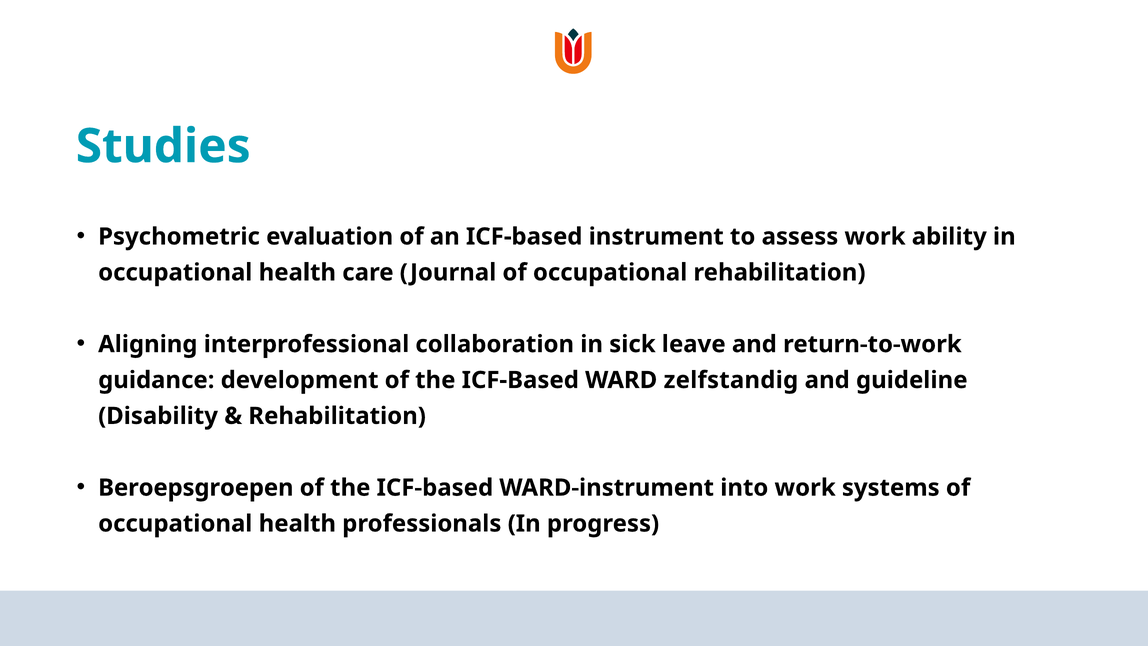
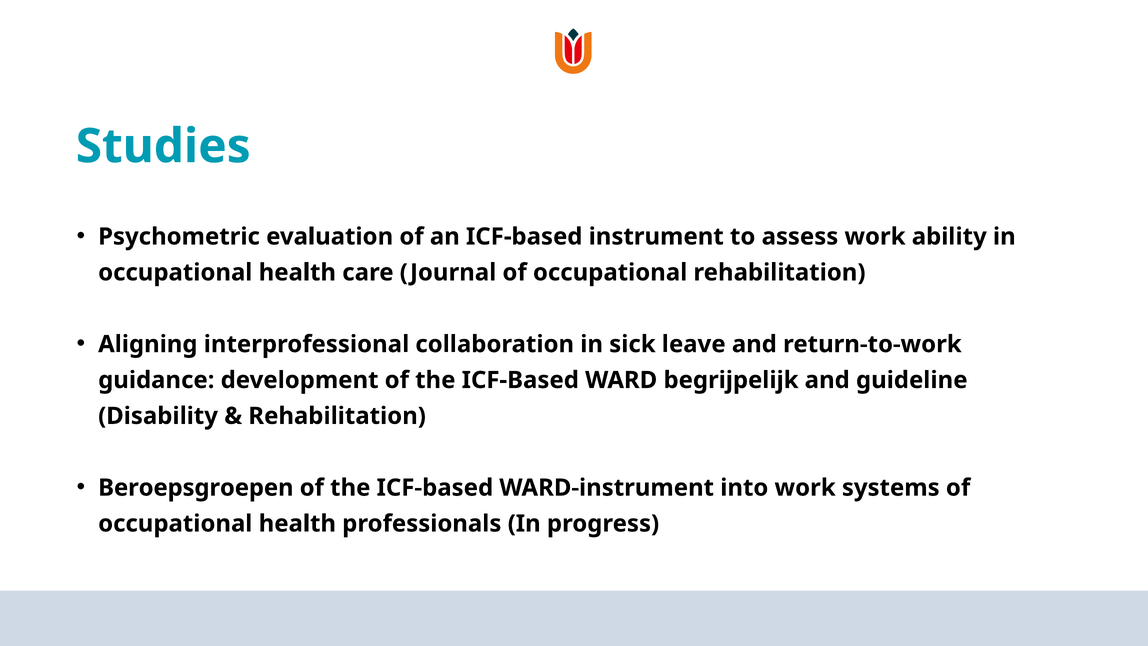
zelfstandig: zelfstandig -> begrijpelijk
